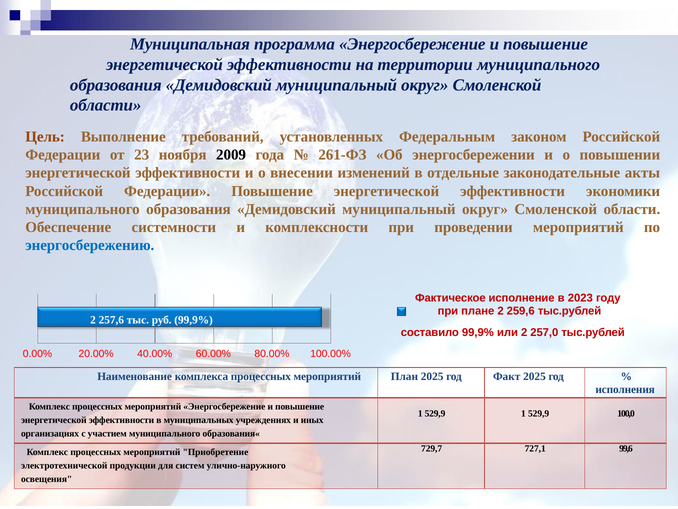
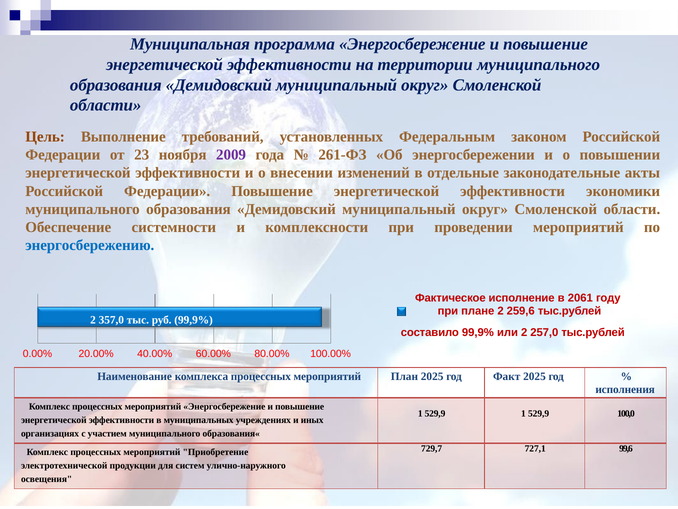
2009 colour: black -> purple
2023: 2023 -> 2061
257,6: 257,6 -> 357,0
